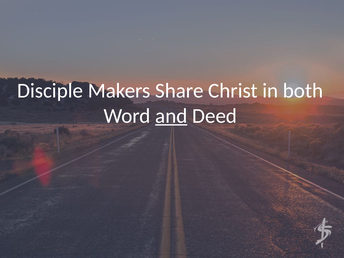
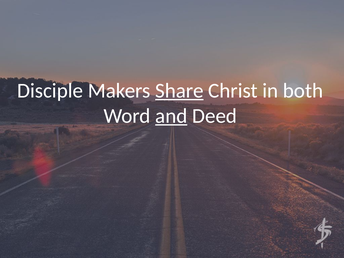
Share underline: none -> present
